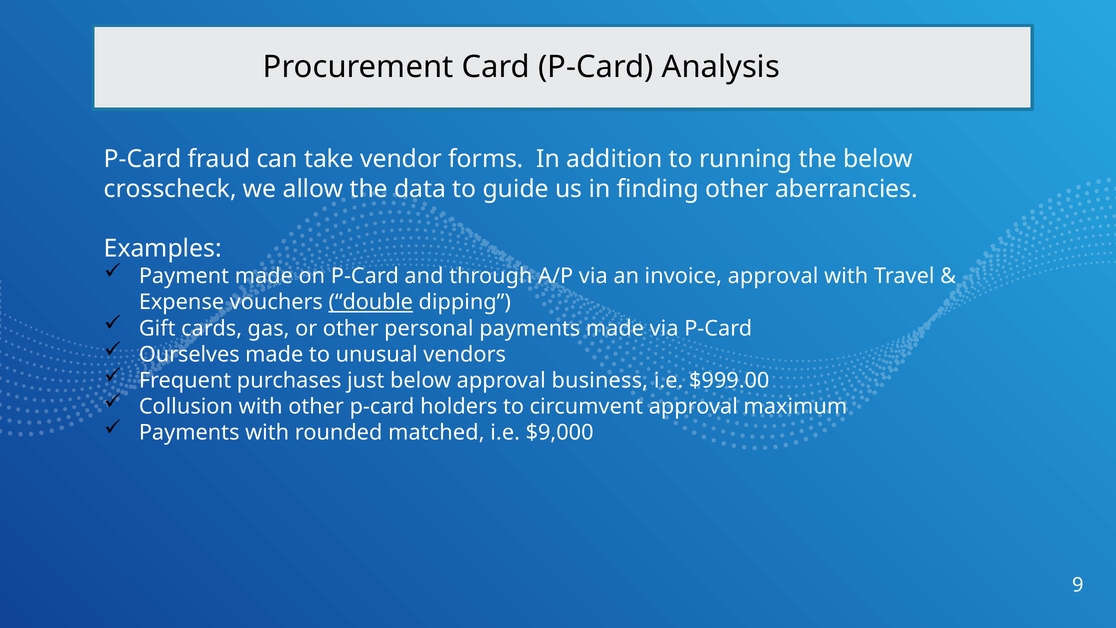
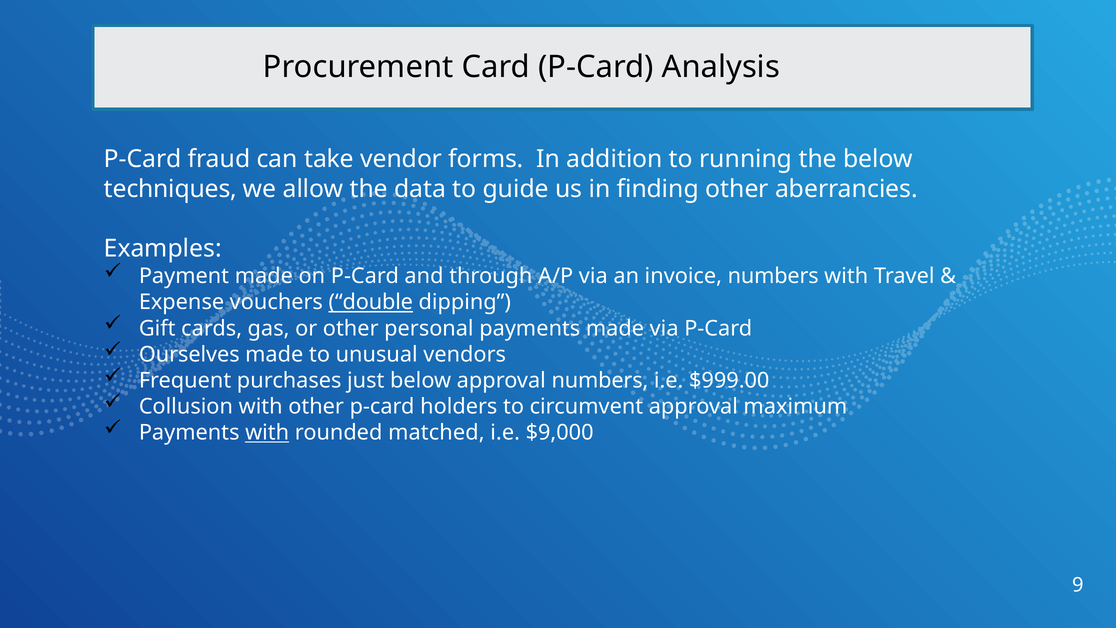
crosscheck: crosscheck -> techniques
invoice approval: approval -> numbers
approval business: business -> numbers
with at (267, 432) underline: none -> present
